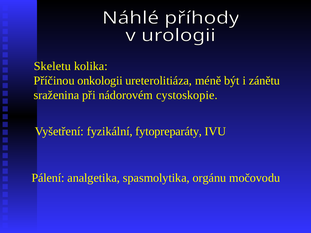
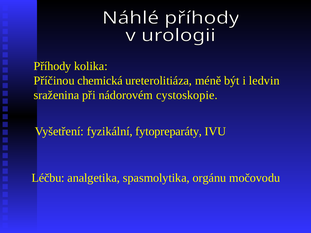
Skeletu: Skeletu -> Příhody
onkologii: onkologii -> chemická
zánětu: zánětu -> ledvin
Pálení: Pálení -> Léčbu
